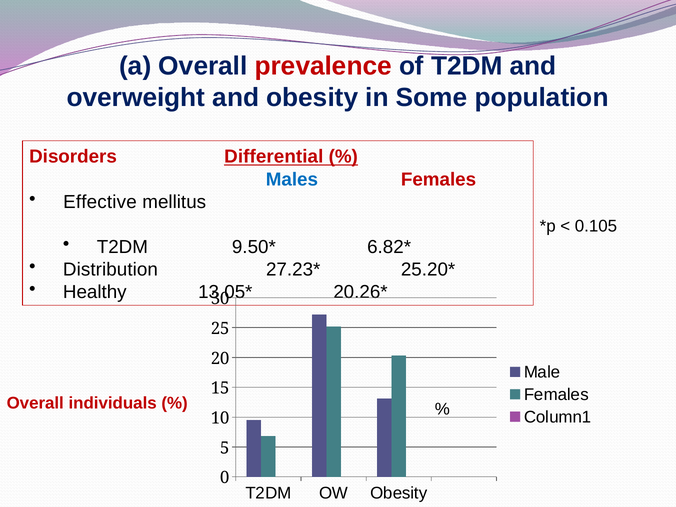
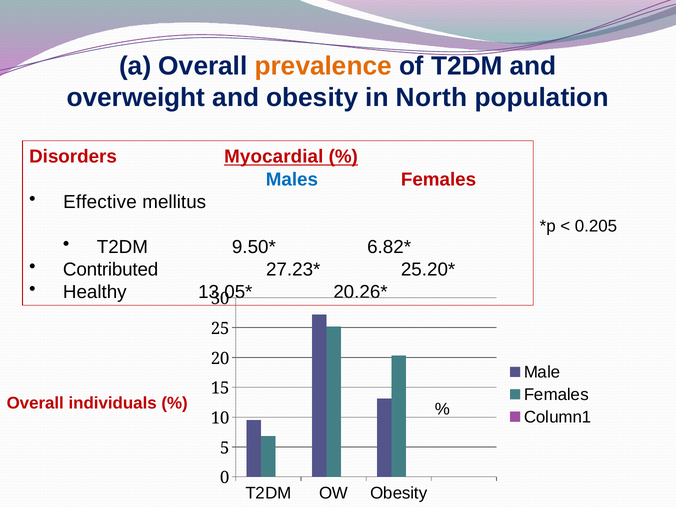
prevalence colour: red -> orange
Some: Some -> North
Differential: Differential -> Myocardial
0.105: 0.105 -> 0.205
Distribution: Distribution -> Contributed
